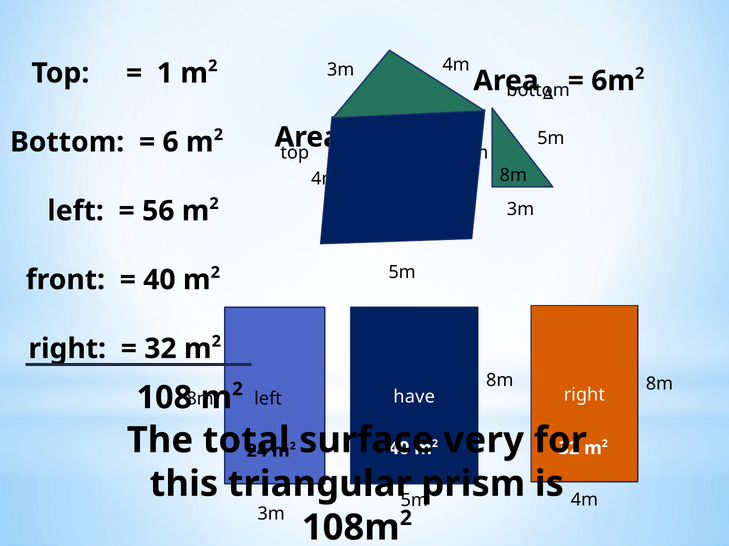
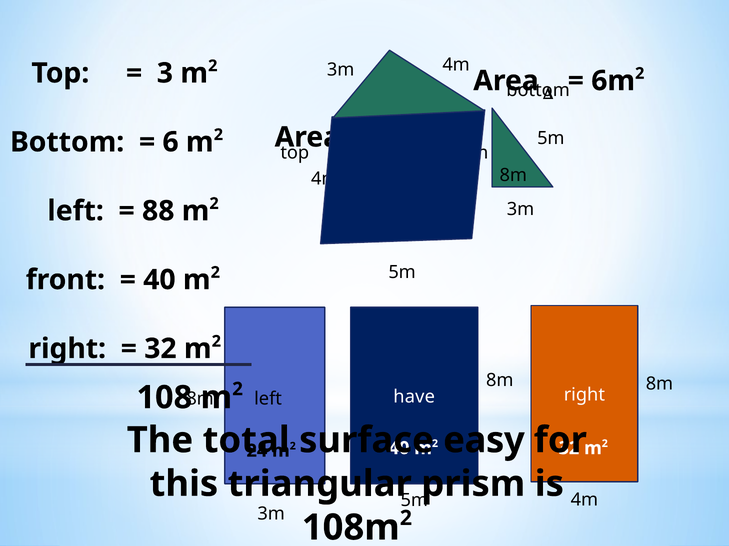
1: 1 -> 3
56: 56 -> 88
very: very -> easy
